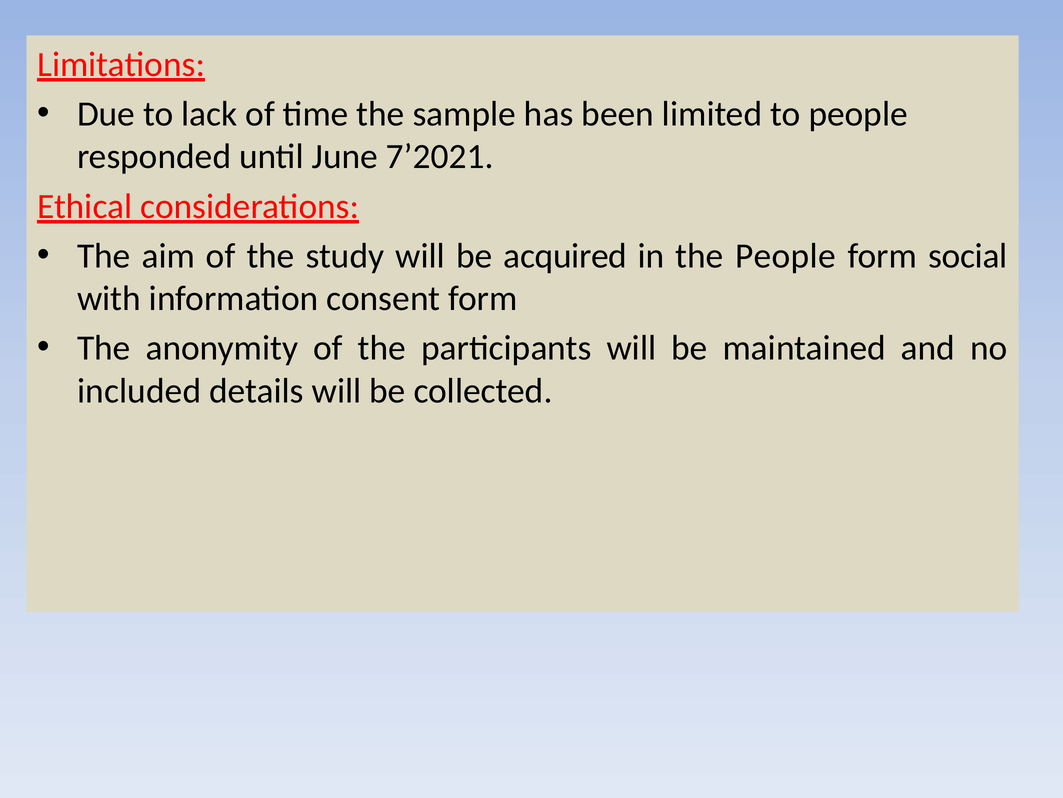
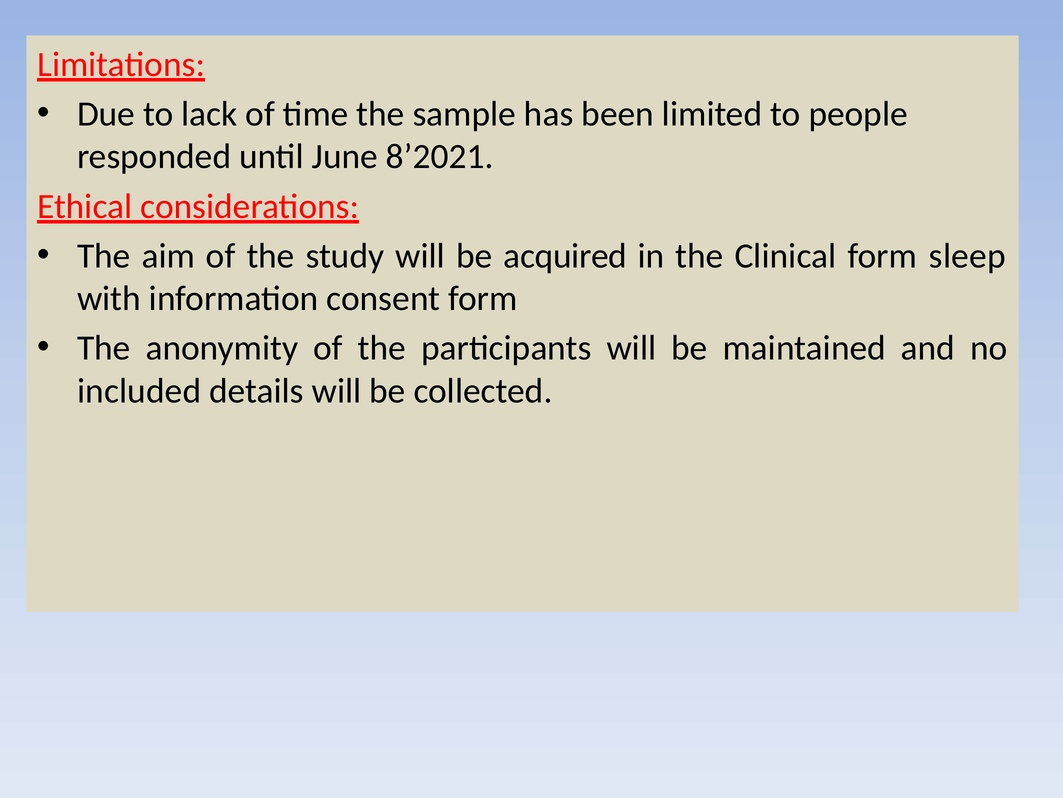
7’2021: 7’2021 -> 8’2021
the People: People -> Clinical
social: social -> sleep
